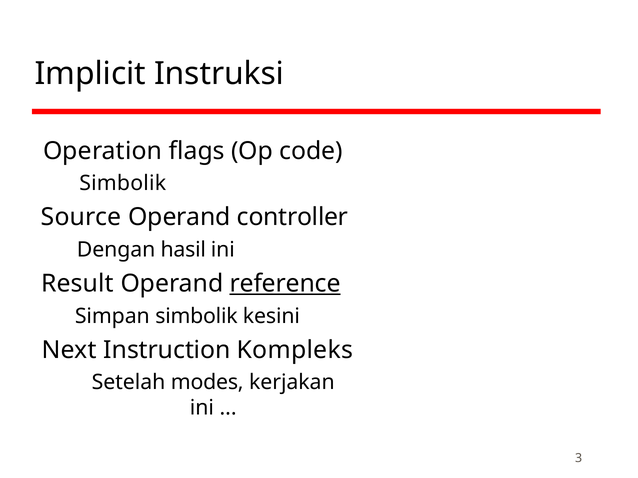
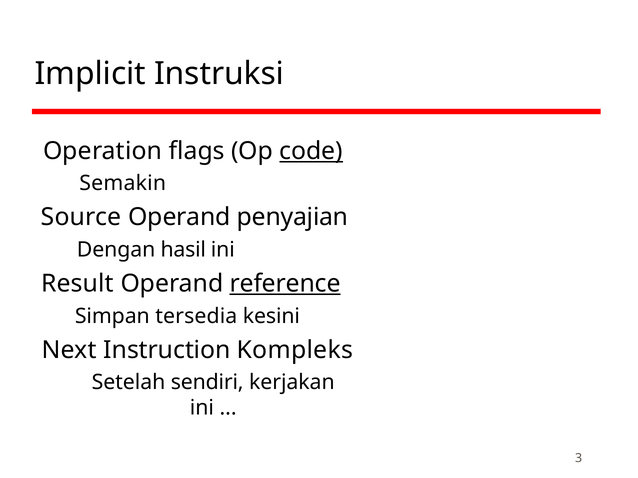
code underline: none -> present
Simbolik at (123, 184): Simbolik -> Semakin
controller: controller -> penyajian
simbolik at (196, 316): simbolik -> tersedia
modes: modes -> sendiri
